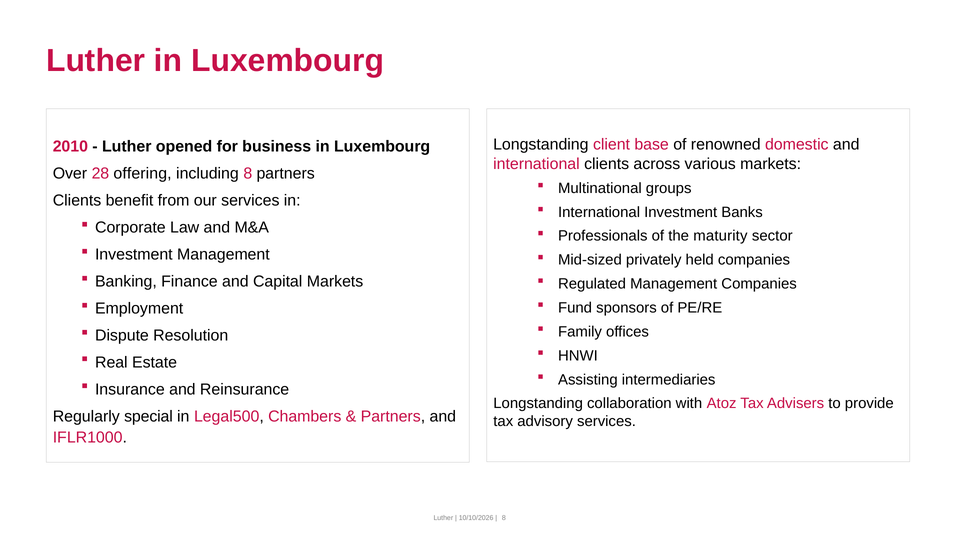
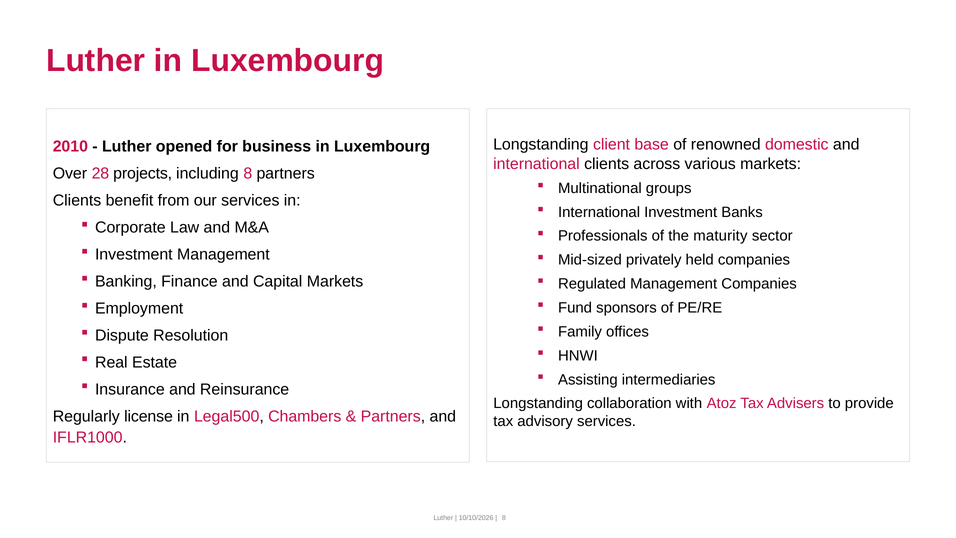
offering: offering -> projects
special: special -> license
